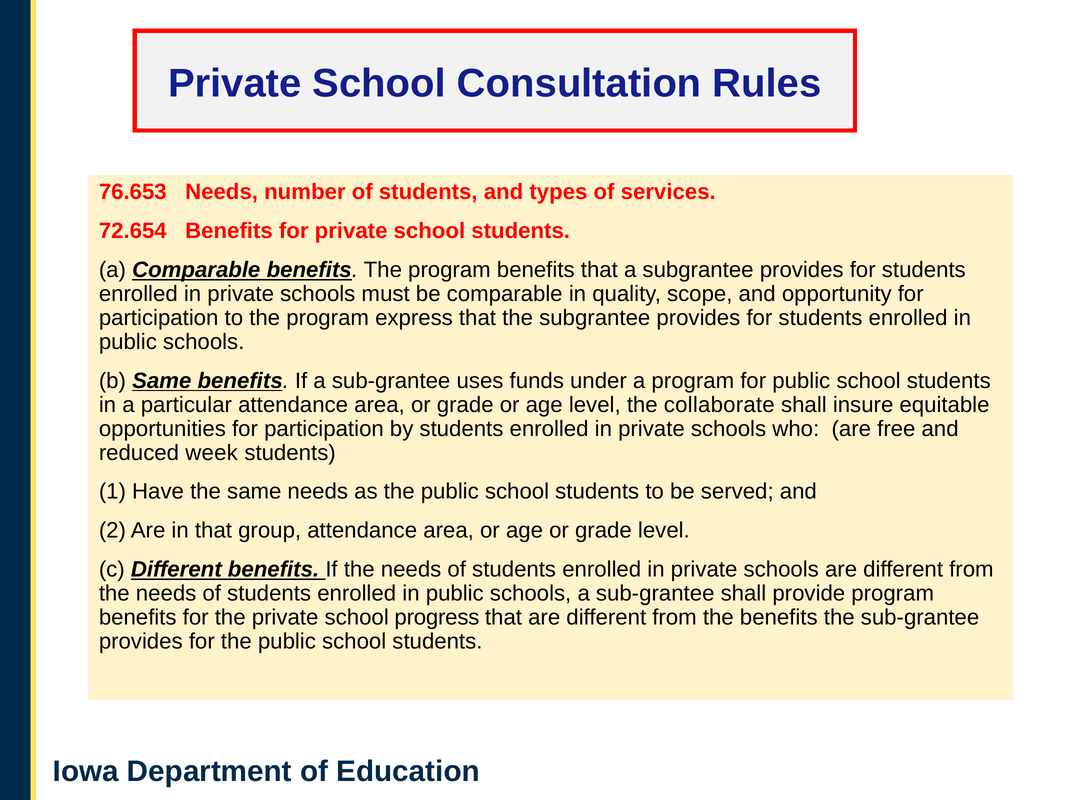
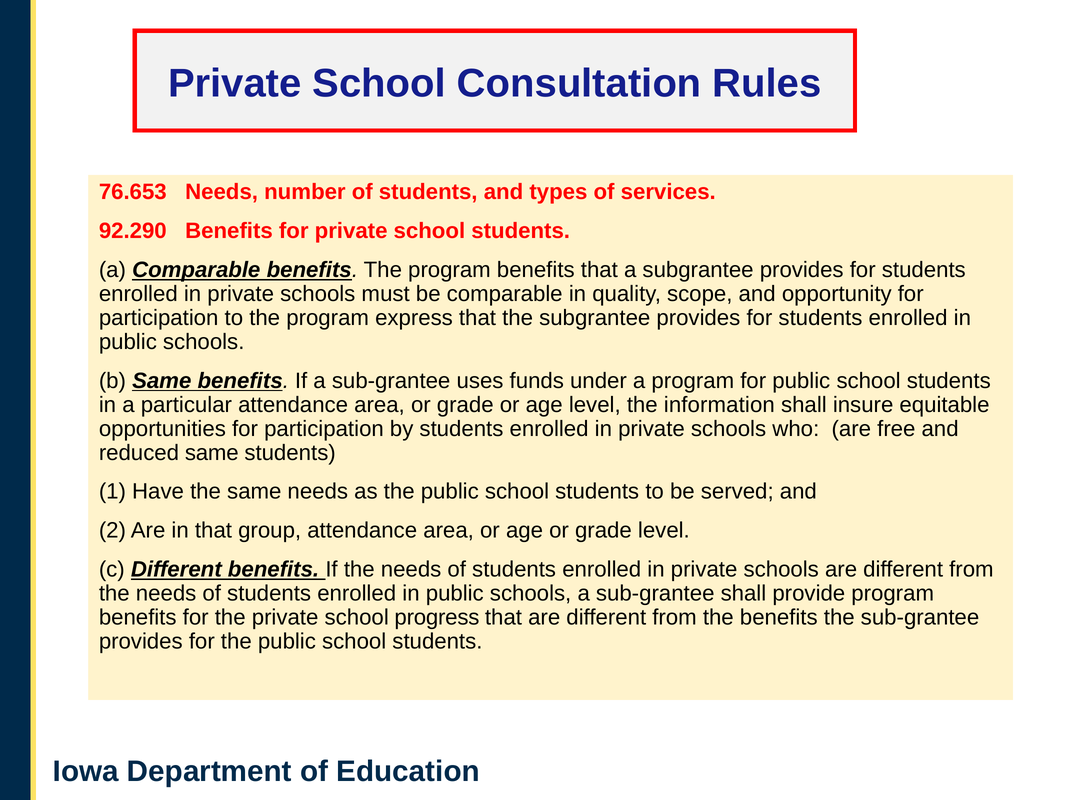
72.654: 72.654 -> 92.290
collaborate: collaborate -> information
reduced week: week -> same
